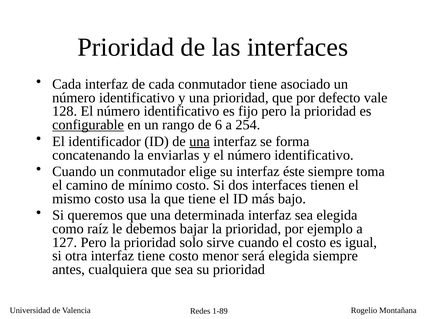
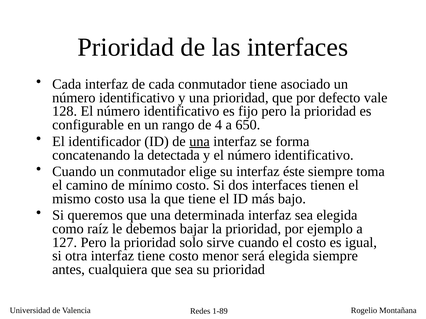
configurable underline: present -> none
6: 6 -> 4
254: 254 -> 650
enviarlas: enviarlas -> detectada
